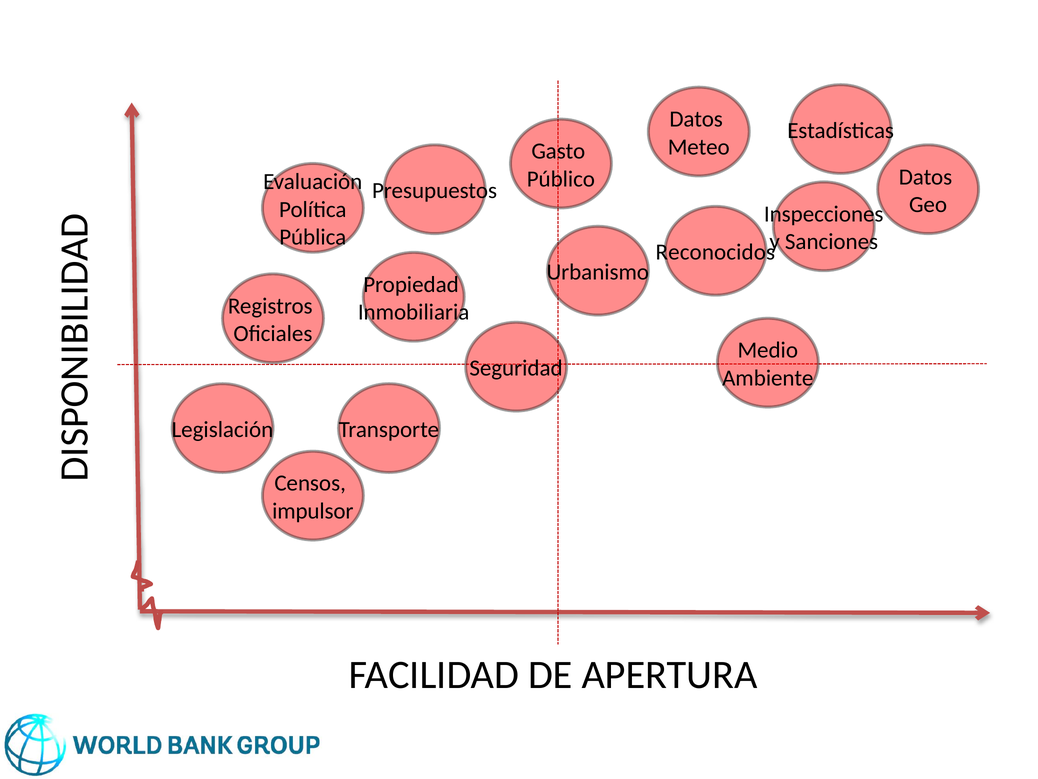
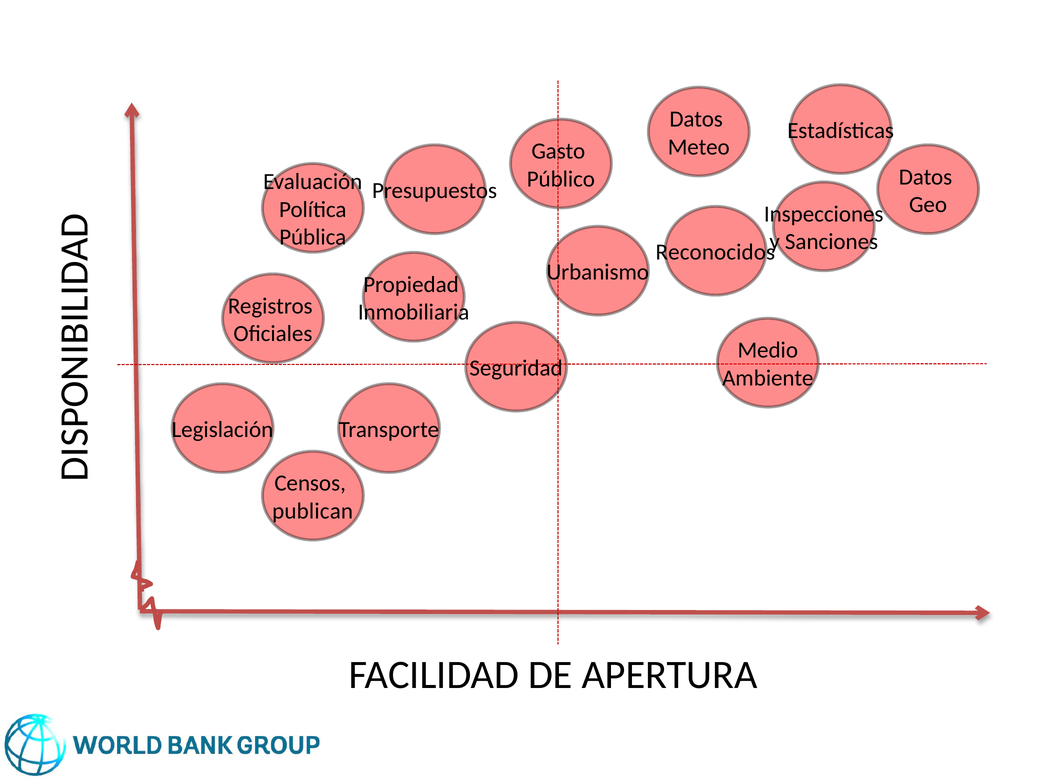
impulsor: impulsor -> publican
